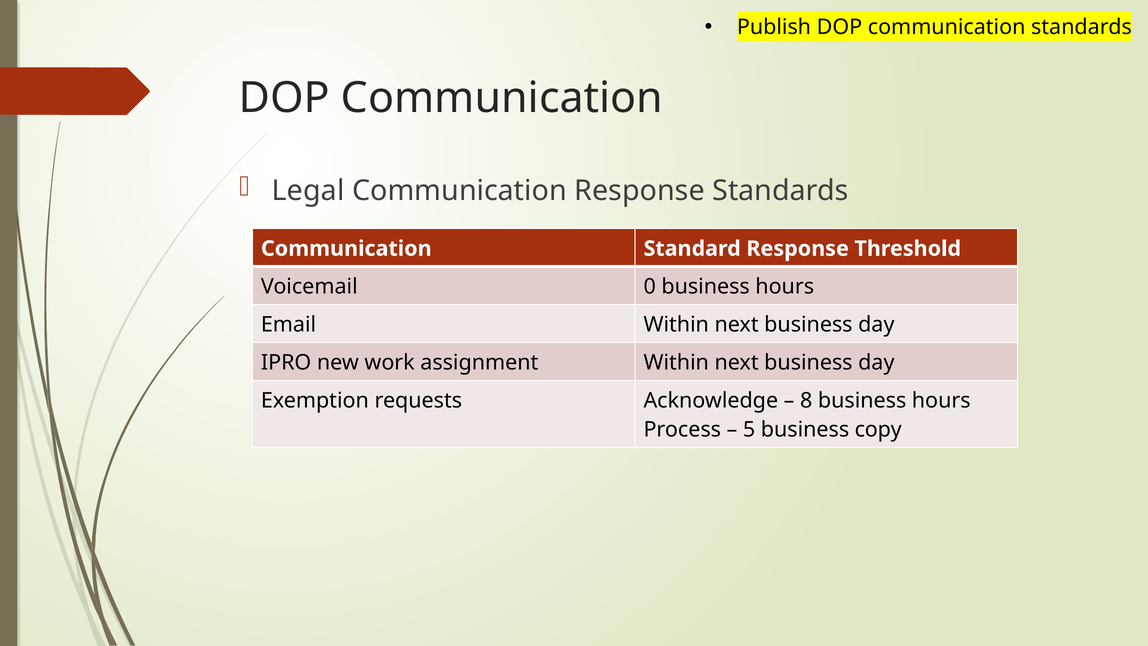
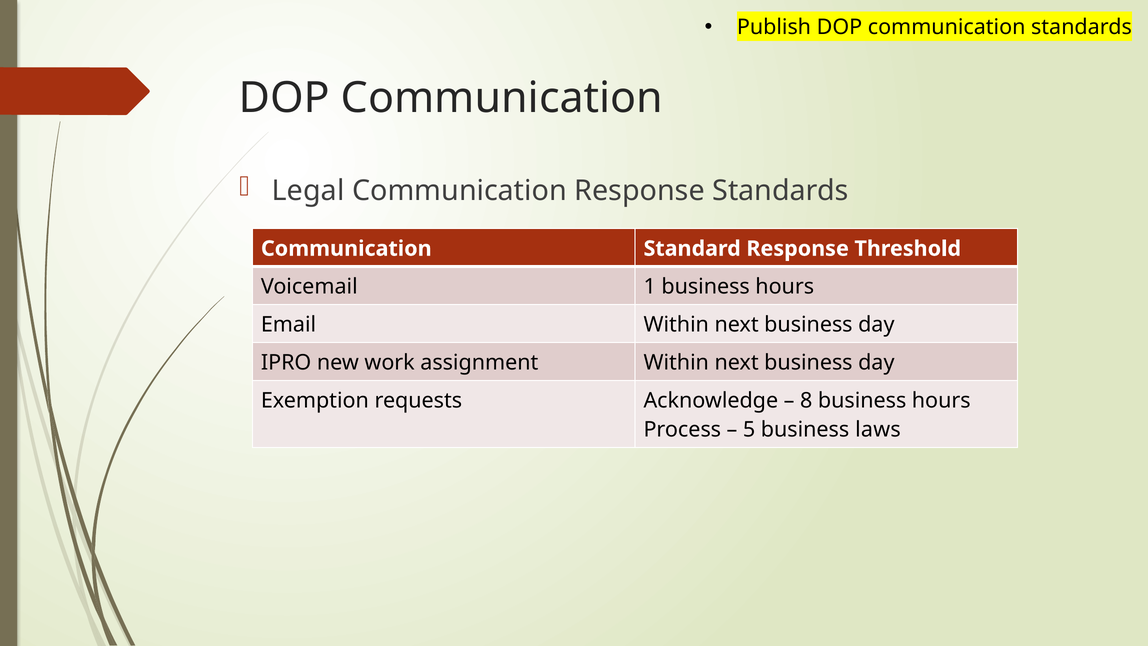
0: 0 -> 1
copy: copy -> laws
